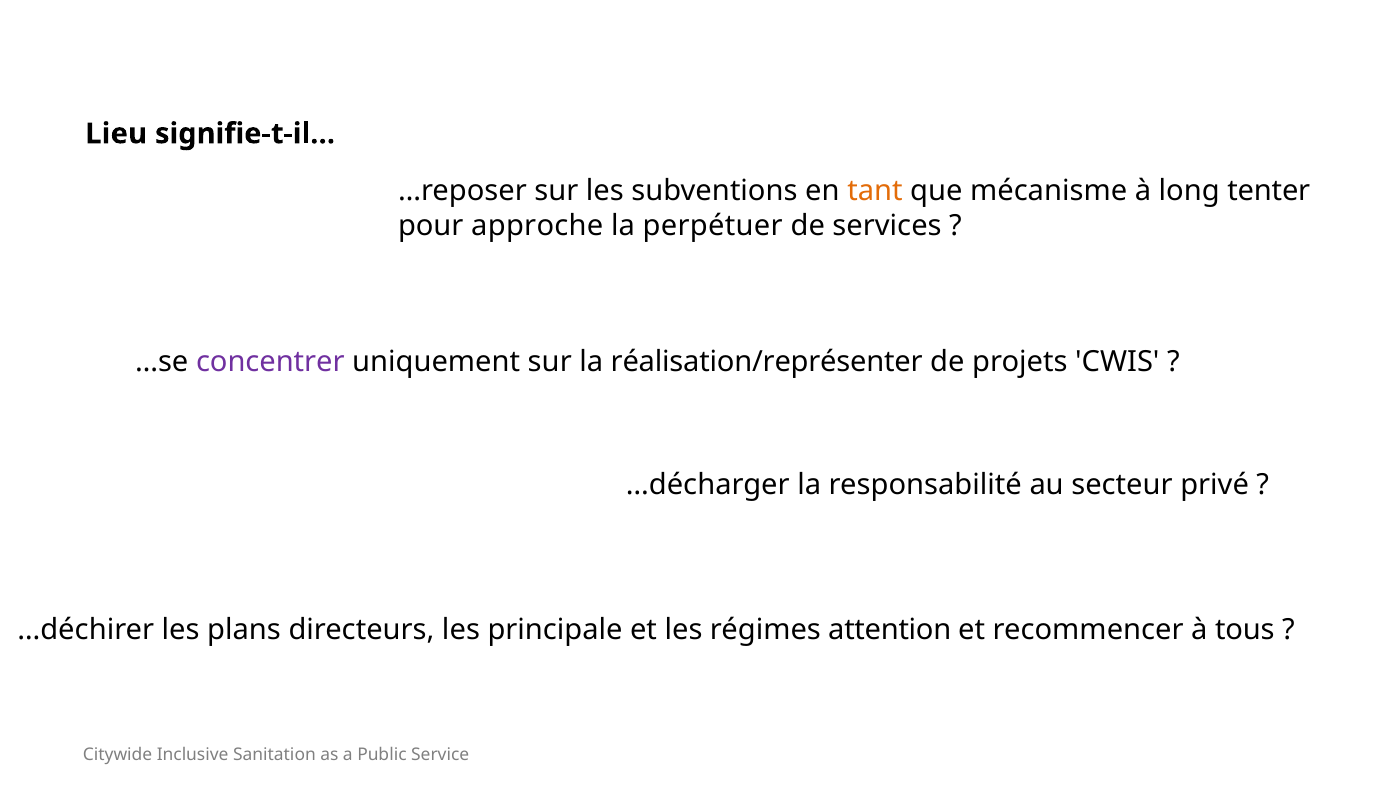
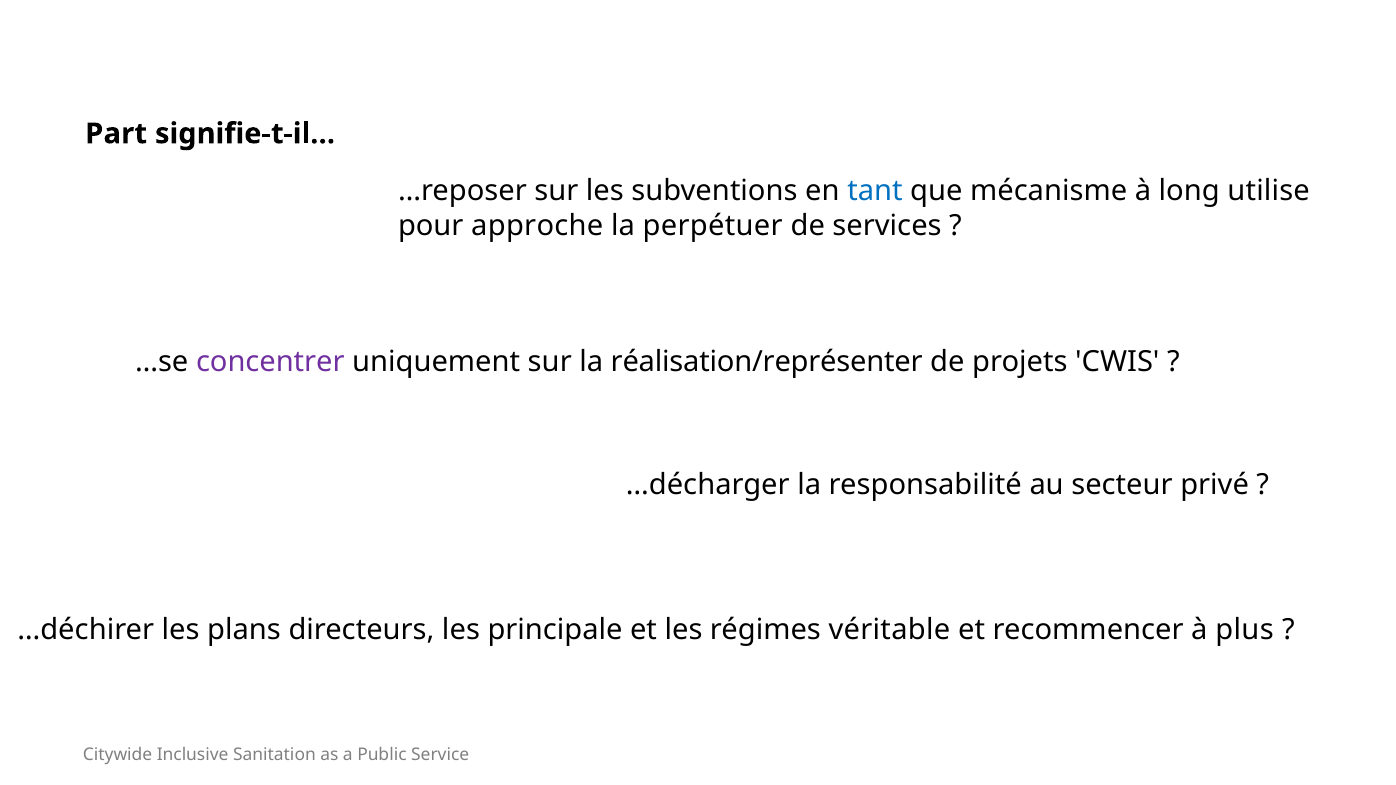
Lieu: Lieu -> Part
tant colour: orange -> blue
tenter: tenter -> utilise
attention: attention -> véritable
tous: tous -> plus
